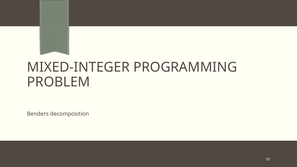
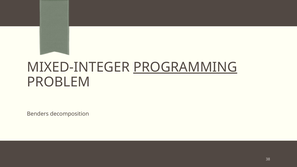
PROGRAMMING underline: none -> present
